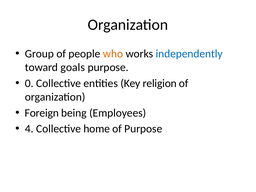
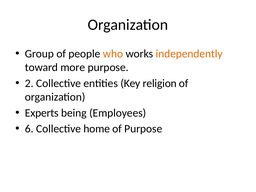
independently colour: blue -> orange
goals: goals -> more
0: 0 -> 2
Foreign: Foreign -> Experts
4: 4 -> 6
